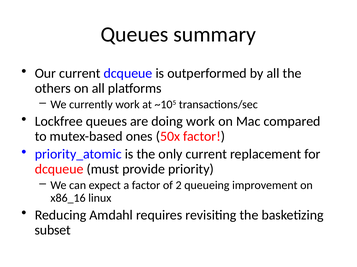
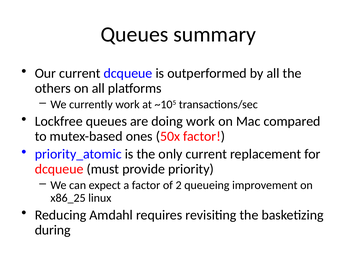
x86_16: x86_16 -> x86_25
subset: subset -> during
